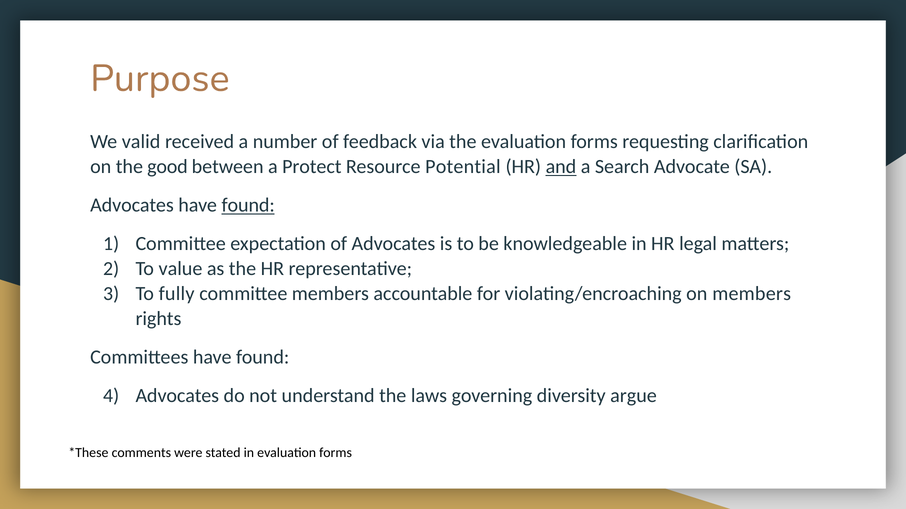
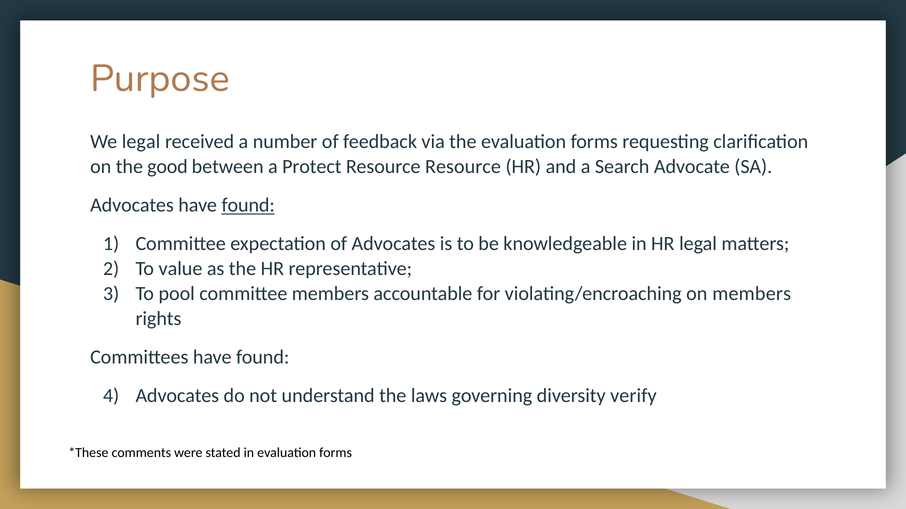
We valid: valid -> legal
Resource Potential: Potential -> Resource
and underline: present -> none
fully: fully -> pool
argue: argue -> verify
